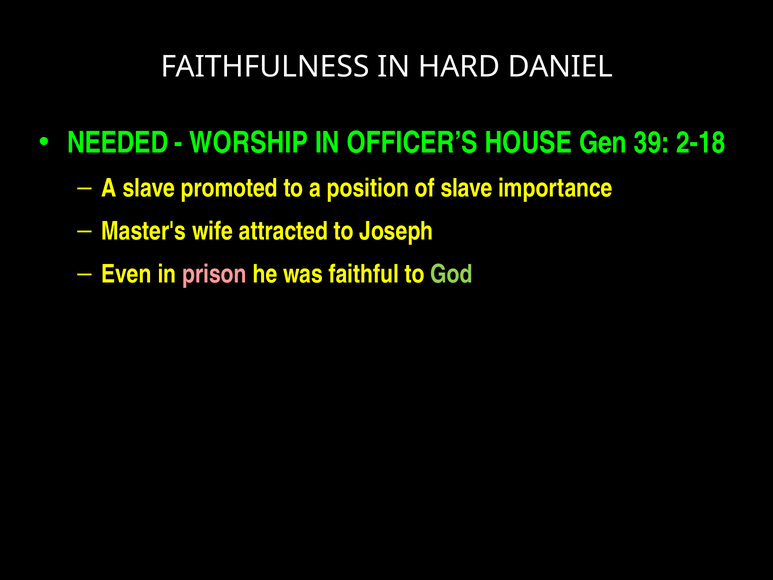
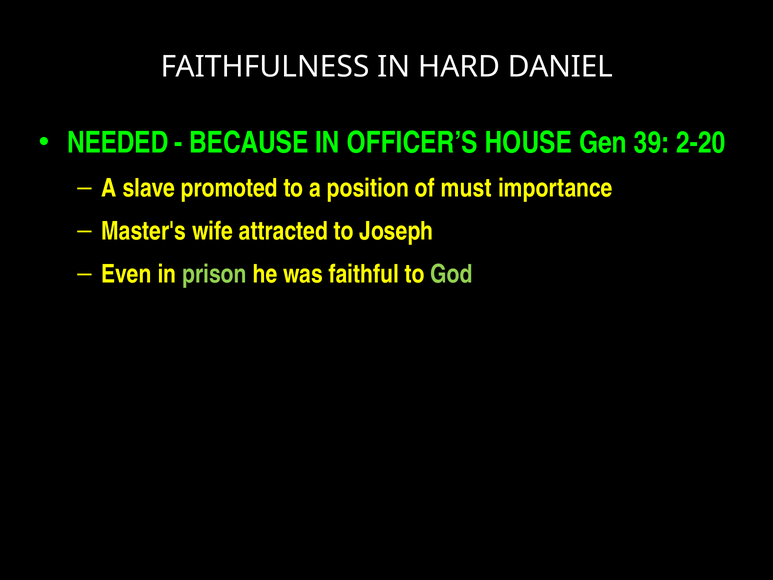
WORSHIP: WORSHIP -> BECAUSE
2-18: 2-18 -> 2-20
of slave: slave -> must
prison colour: pink -> light green
